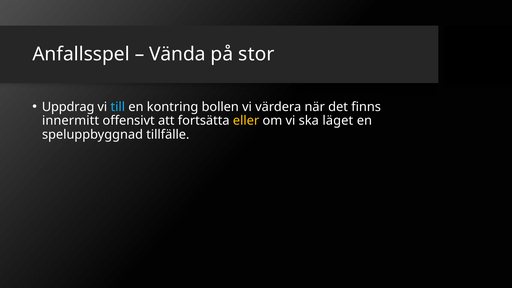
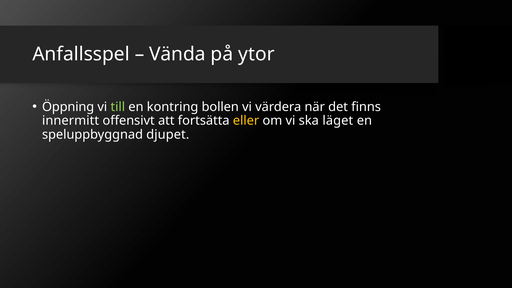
stor: stor -> ytor
Uppdrag: Uppdrag -> Öppning
till colour: light blue -> light green
tillfälle: tillfälle -> djupet
